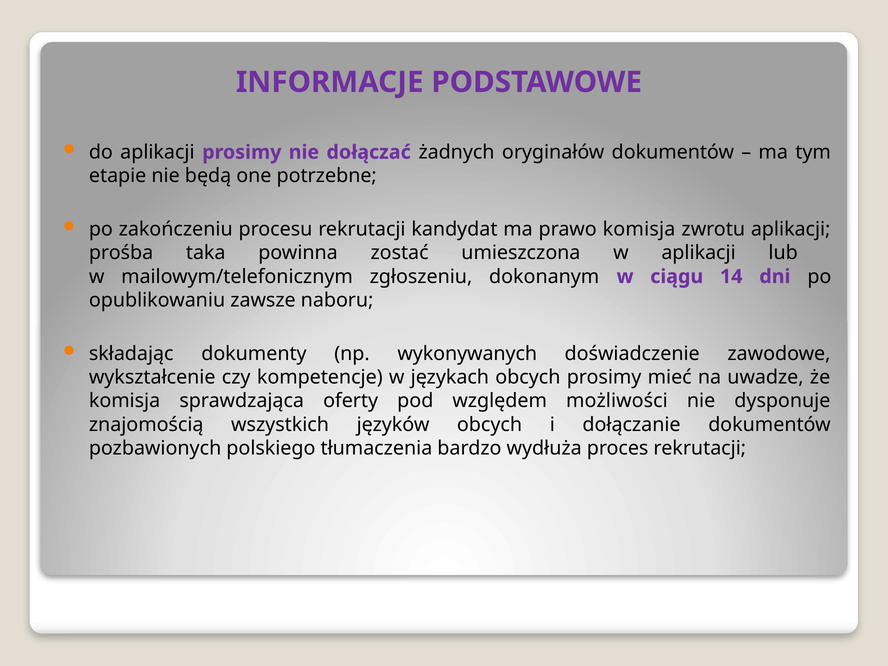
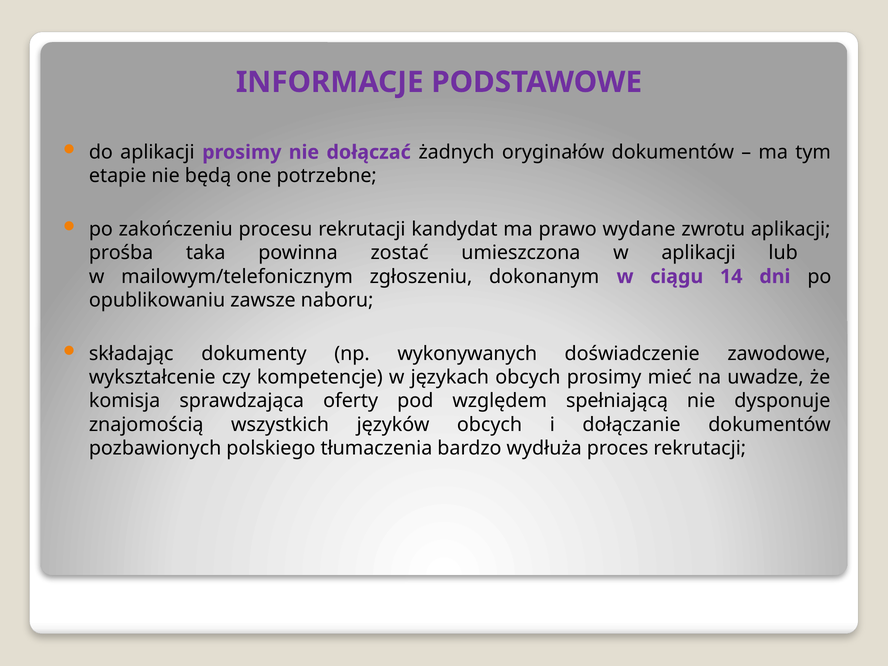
prawo komisja: komisja -> wydane
możliwości: możliwości -> spełniającą
